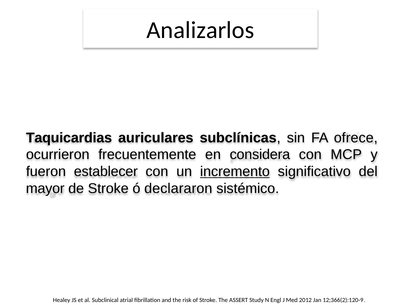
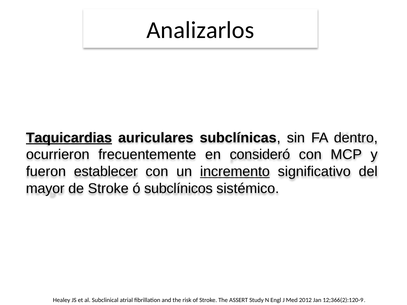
Taquicardias underline: none -> present
ofrece: ofrece -> dentro
considera: considera -> consideró
declararon: declararon -> subclínicos
